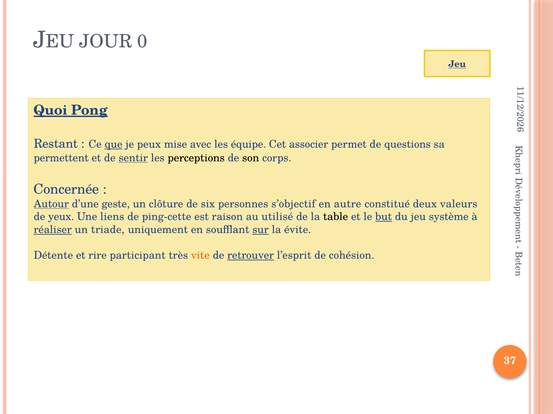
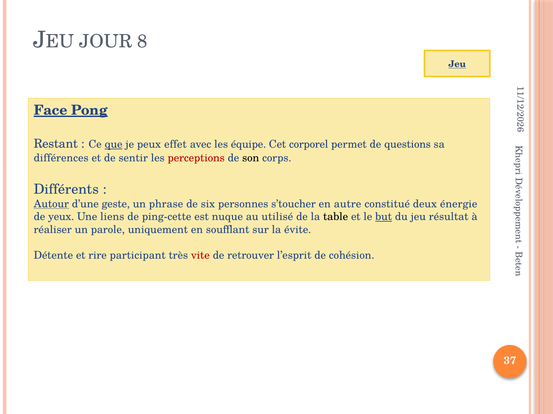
JOUR 0: 0 -> 8
Quoi: Quoi -> Face
mise: mise -> effet
associer: associer -> corporel
permettent: permettent -> différences
sentir underline: present -> none
perceptions colour: black -> red
Concernée: Concernée -> Différents
clôture: clôture -> phrase
s’objectif: s’objectif -> s’toucher
valeurs: valeurs -> énergie
raison: raison -> nuque
système: système -> résultat
réaliser underline: present -> none
triade: triade -> parole
sur underline: present -> none
vite colour: orange -> red
retrouver underline: present -> none
